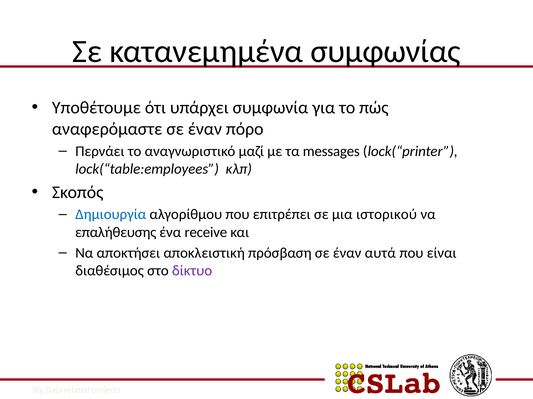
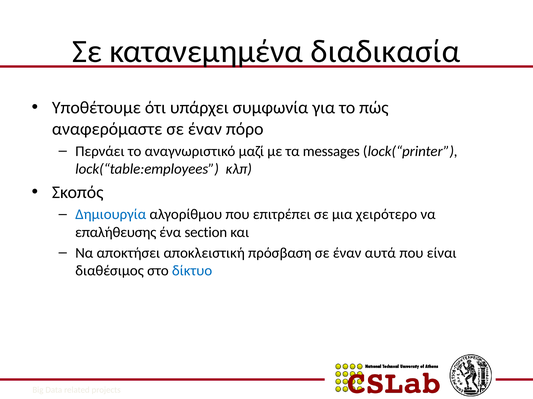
συμφωνίας: συμφωνίας -> διαδικασία
ιστορικού: ιστορικού -> χειρότερο
receive: receive -> section
δίκτυο colour: purple -> blue
